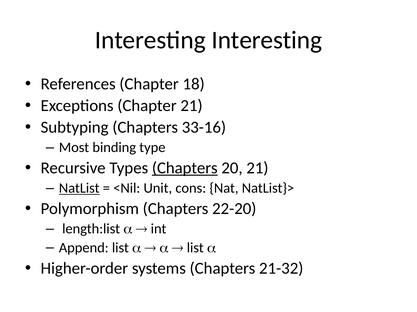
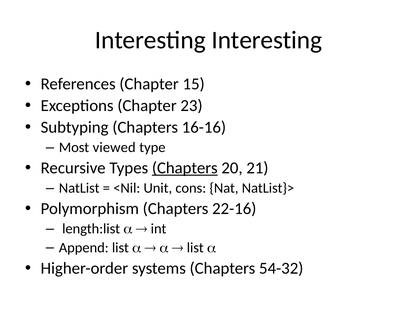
18: 18 -> 15
Chapter 21: 21 -> 23
33-16: 33-16 -> 16-16
binding: binding -> viewed
NatList underline: present -> none
22-20: 22-20 -> 22-16
21-32: 21-32 -> 54-32
